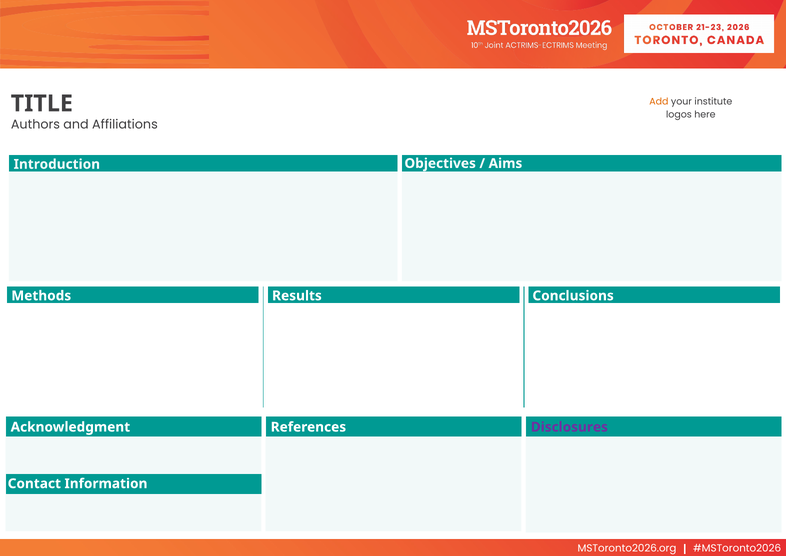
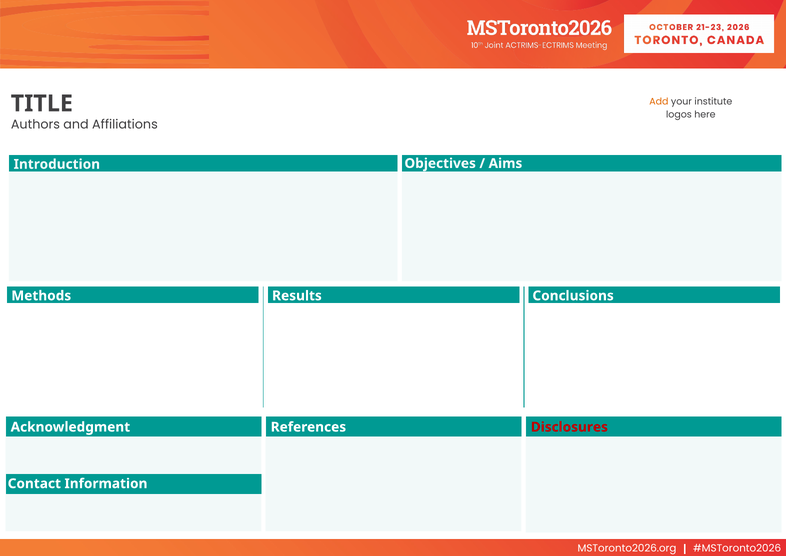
Disclosures colour: purple -> red
